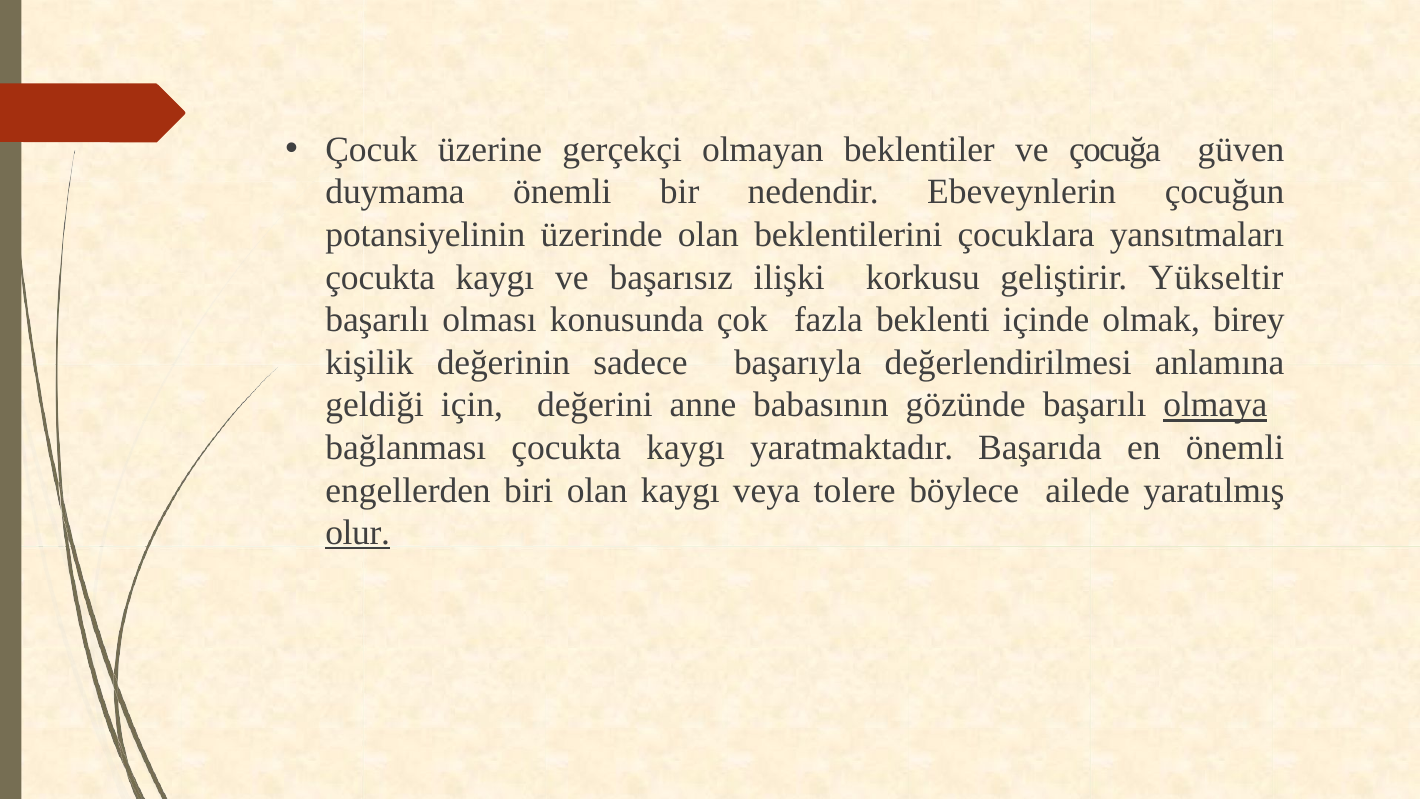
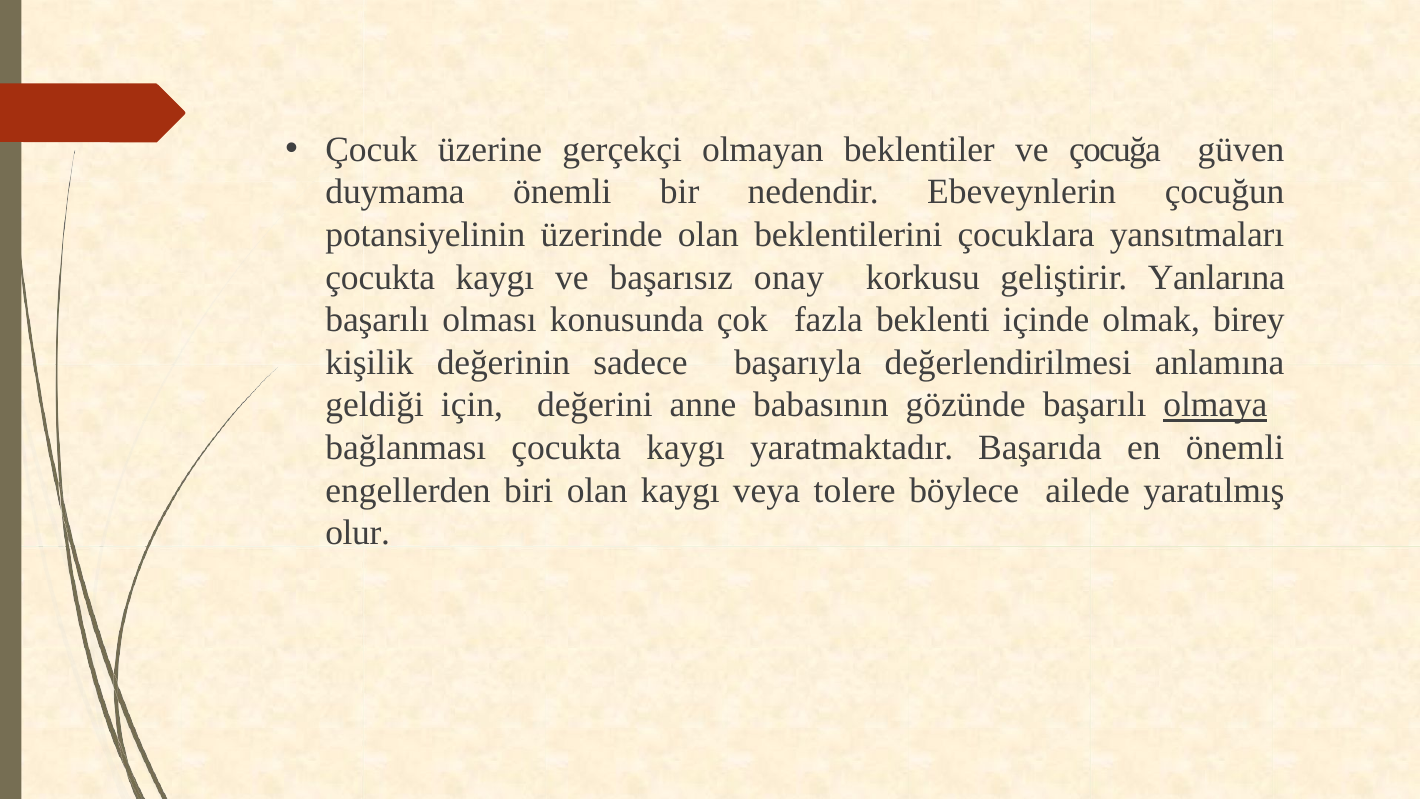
ilişki: ilişki -> onay
Yükseltir: Yükseltir -> Yanlarına
olur underline: present -> none
